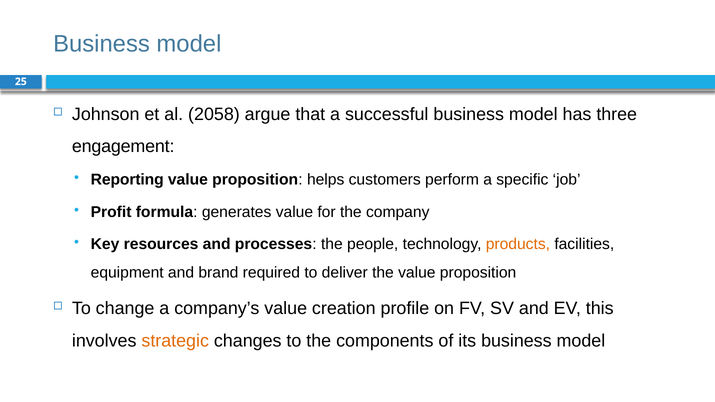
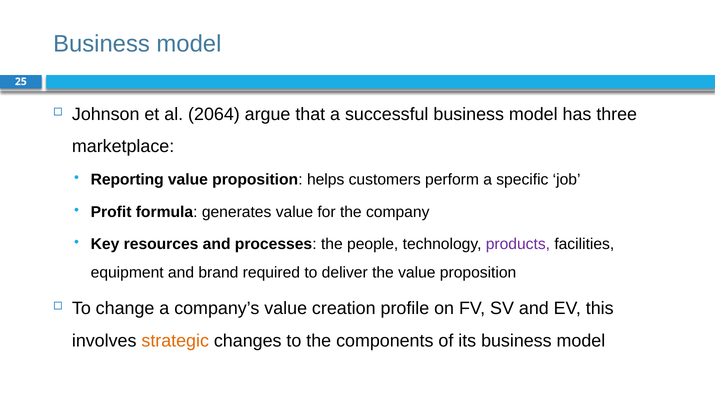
2058: 2058 -> 2064
engagement: engagement -> marketplace
products colour: orange -> purple
